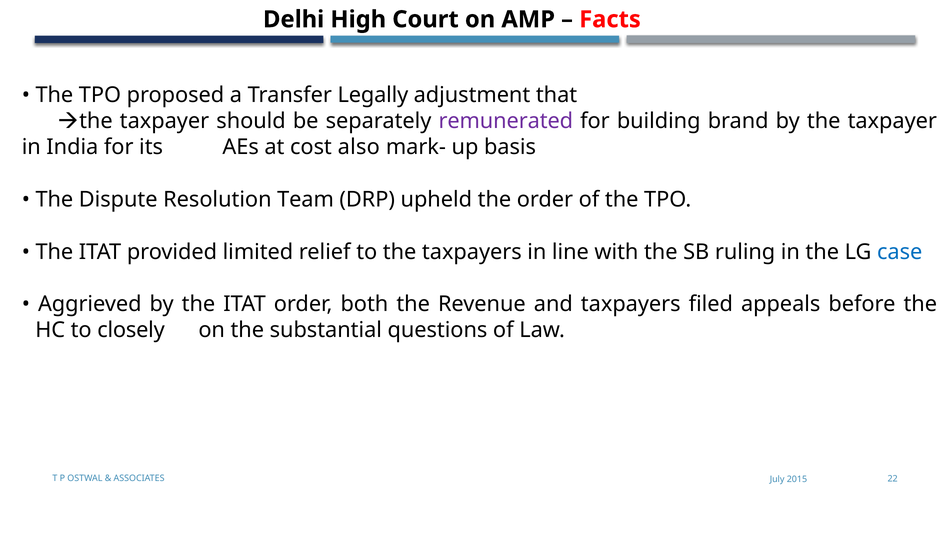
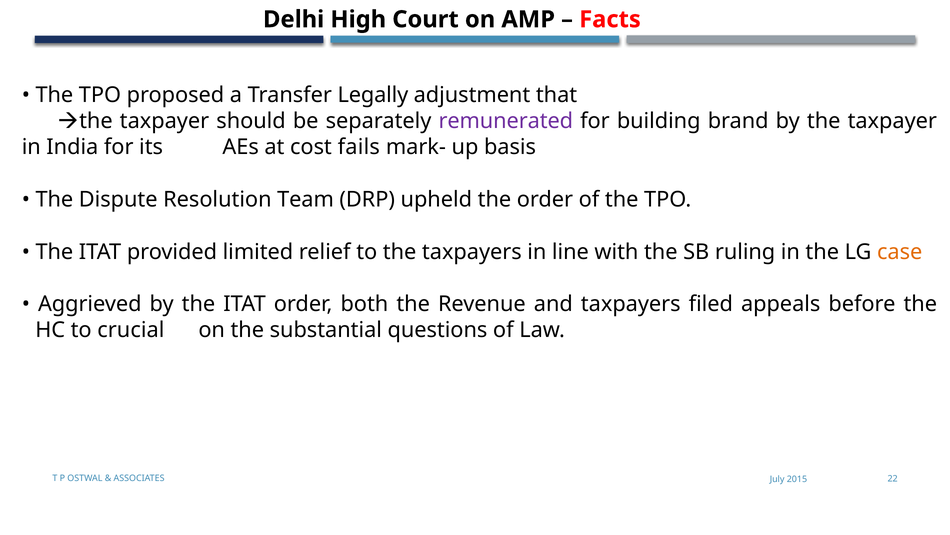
also: also -> fails
case colour: blue -> orange
closely: closely -> crucial
